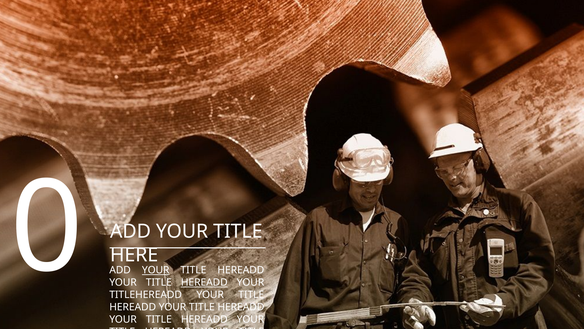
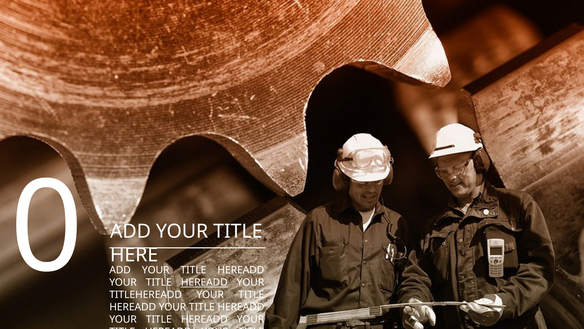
YOUR at (156, 270) underline: present -> none
